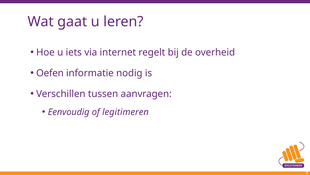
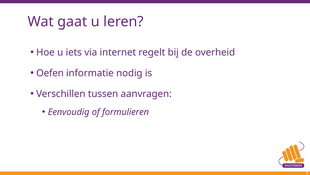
legitimeren: legitimeren -> formulieren
